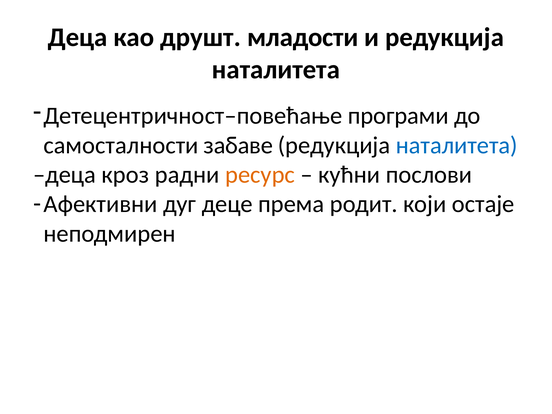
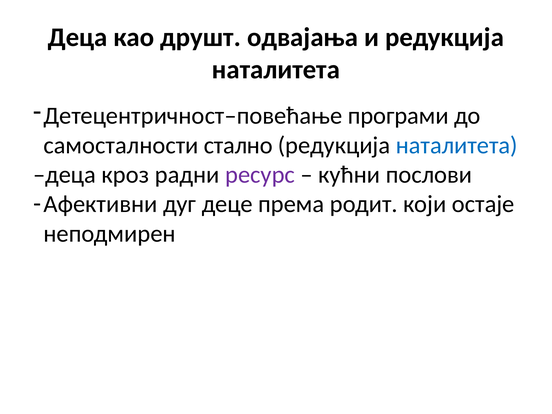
младости: младости -> одвајања
забаве: забаве -> стално
ресурс colour: orange -> purple
